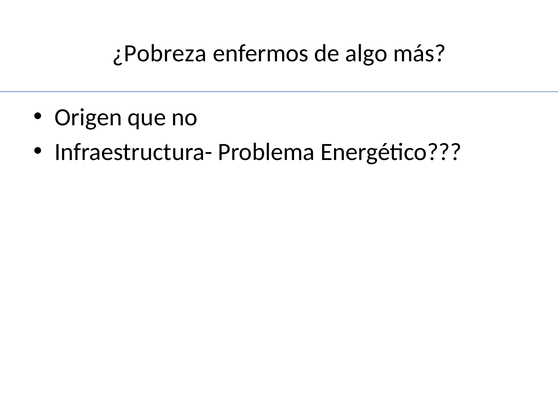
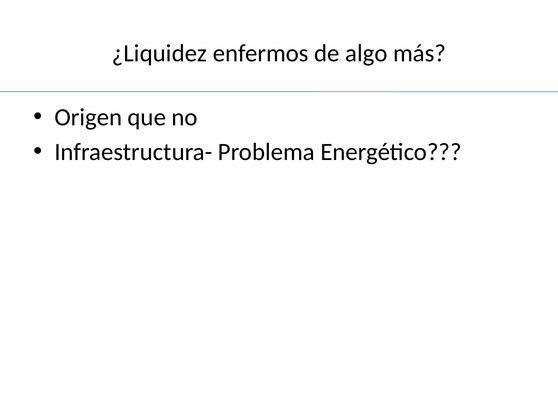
¿Pobreza: ¿Pobreza -> ¿Liquidez
